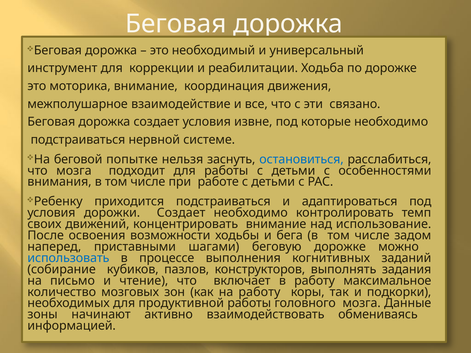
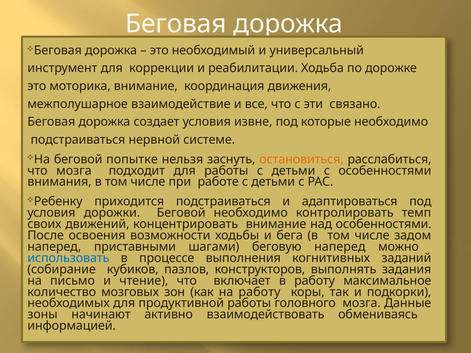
остановиться colour: blue -> orange
дорожки Создает: Создает -> Беговой
над использование: использование -> особенностями
беговую дорожке: дорожке -> наперед
